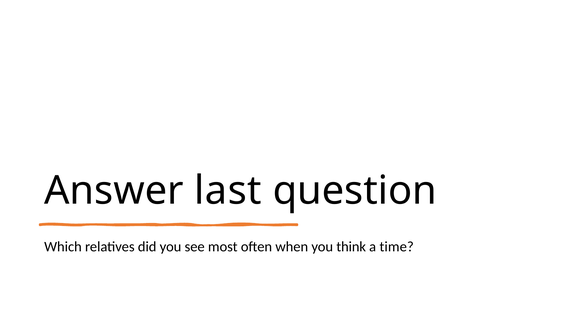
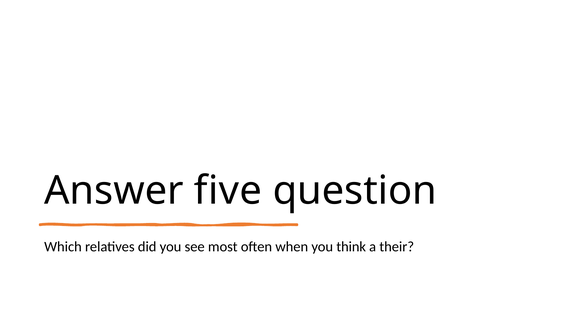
last: last -> five
time: time -> their
